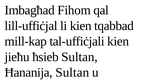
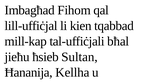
tal-uffiċjali kien: kien -> bħal
Ħananija Sultan: Sultan -> Kellha
